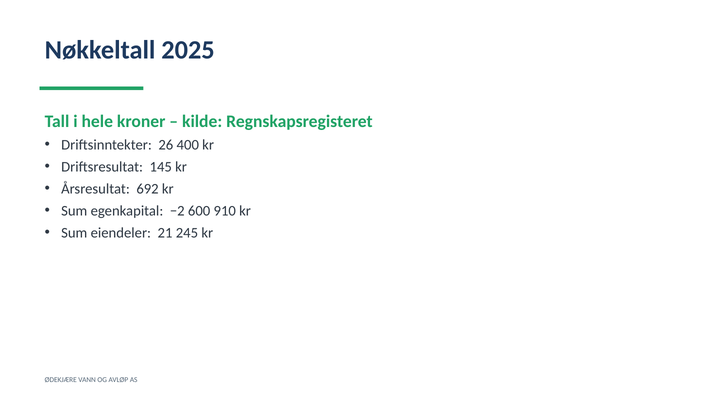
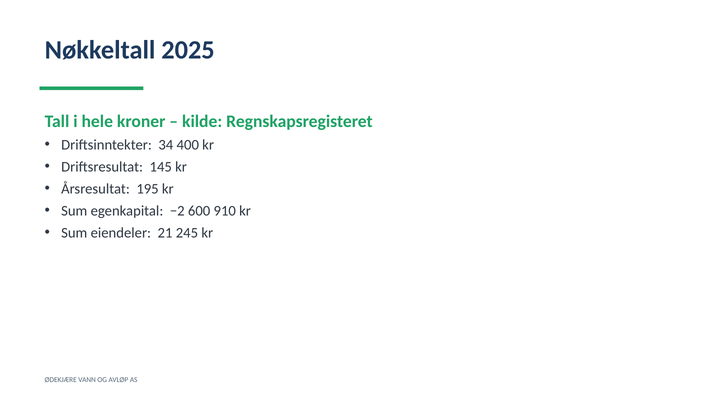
26: 26 -> 34
692: 692 -> 195
